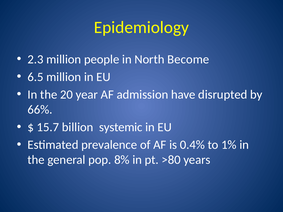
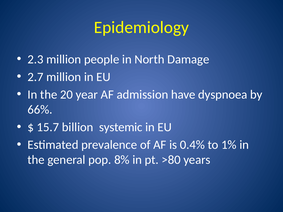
Become: Become -> Damage
6.5: 6.5 -> 2.7
disrupted: disrupted -> dyspnoea
